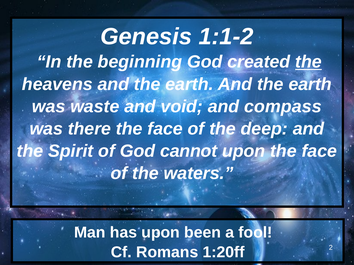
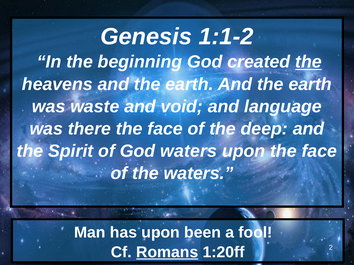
compass: compass -> language
God cannot: cannot -> waters
Romans underline: none -> present
